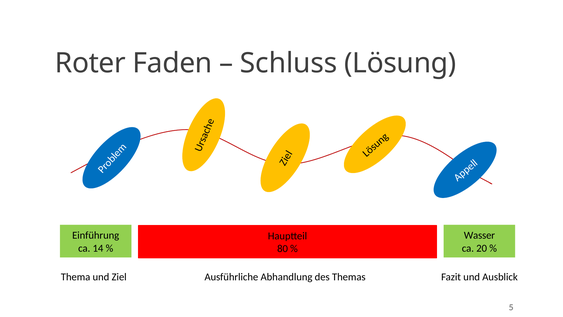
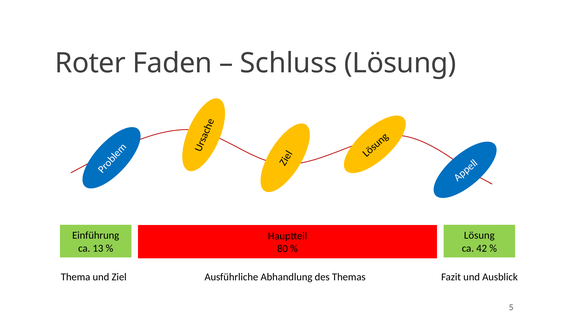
Wasser at (479, 235): Wasser -> Lösung
14: 14 -> 13
20: 20 -> 42
